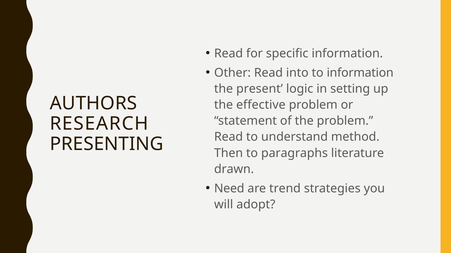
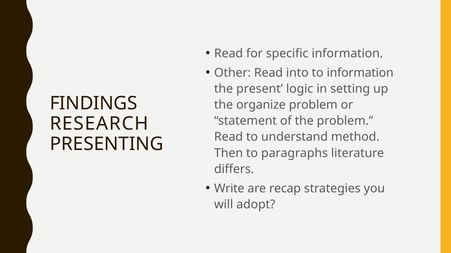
AUTHORS: AUTHORS -> FINDINGS
effective: effective -> organize
drawn: drawn -> differs
Need: Need -> Write
trend: trend -> recap
